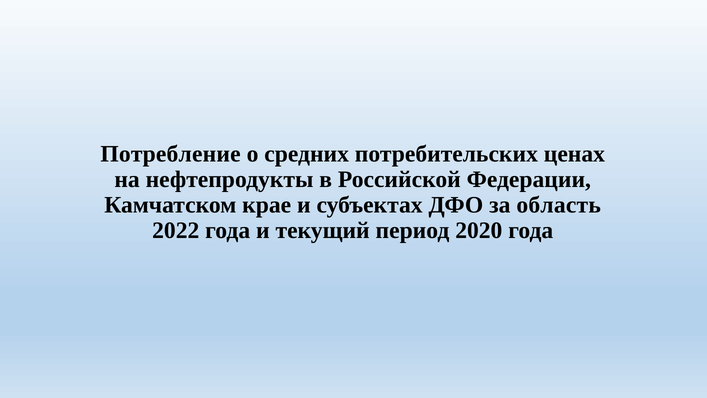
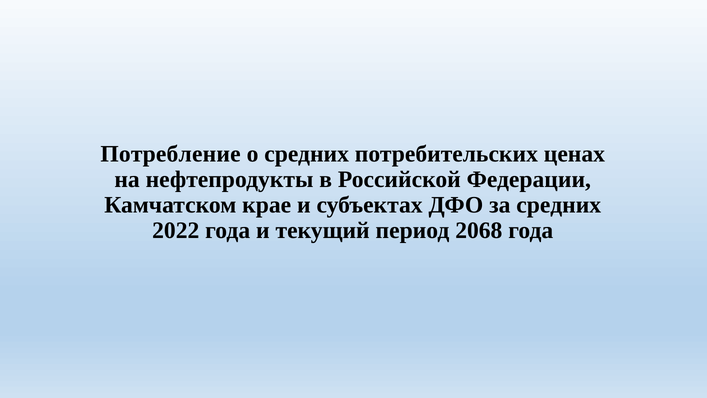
за область: область -> средних
2020: 2020 -> 2068
